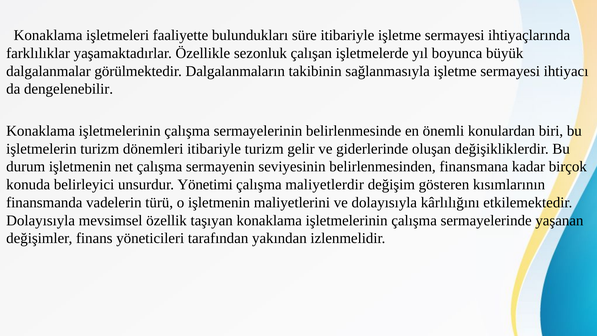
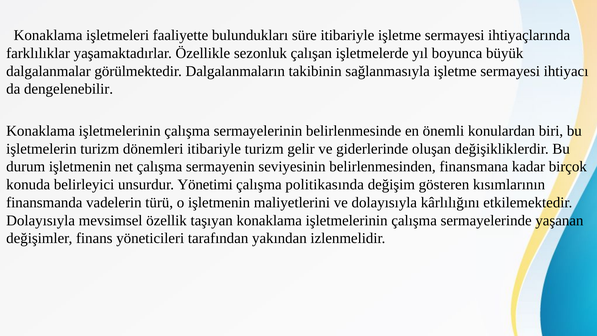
maliyetlerdir: maliyetlerdir -> politikasında
